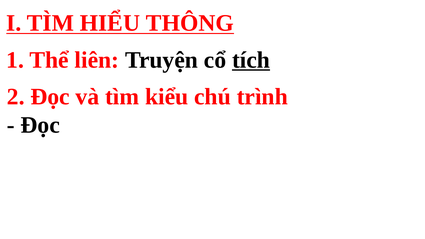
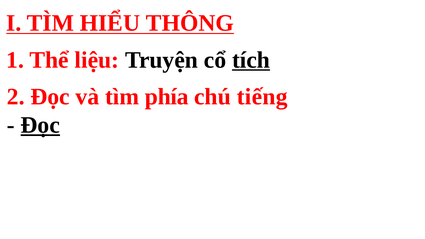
liên: liên -> liệu
kiểu: kiểu -> phía
trình: trình -> tiếng
Đọc at (40, 125) underline: none -> present
